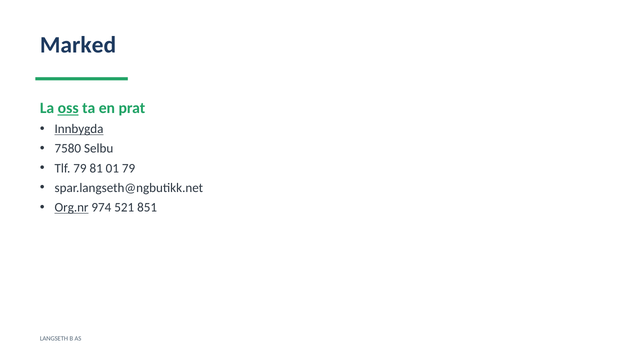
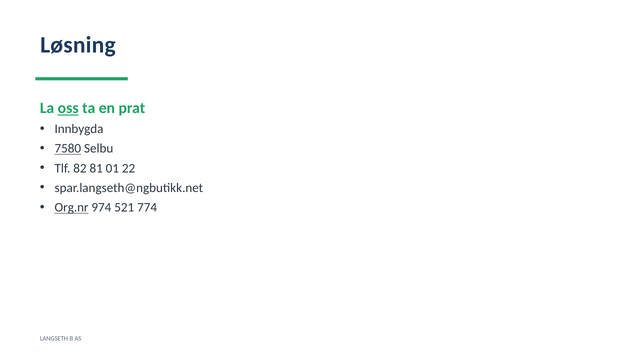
Marked: Marked -> Løsning
Innbygda underline: present -> none
7580 underline: none -> present
Tlf 79: 79 -> 82
01 79: 79 -> 22
851: 851 -> 774
